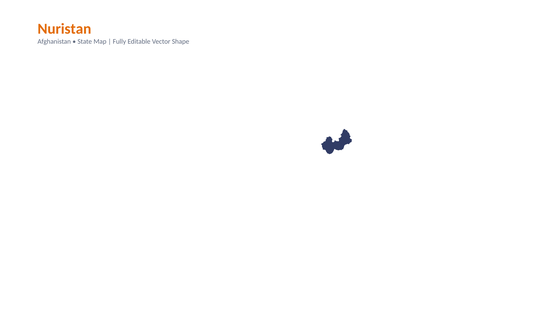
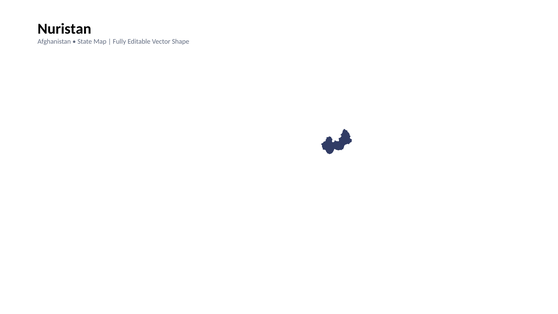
Nuristan colour: orange -> black
